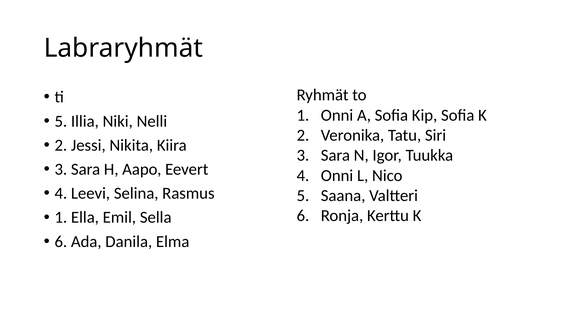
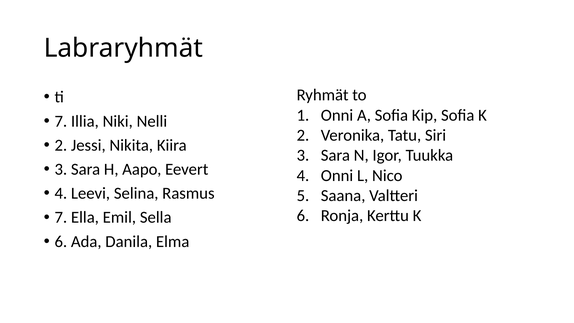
5 at (61, 121): 5 -> 7
1 at (61, 217): 1 -> 7
